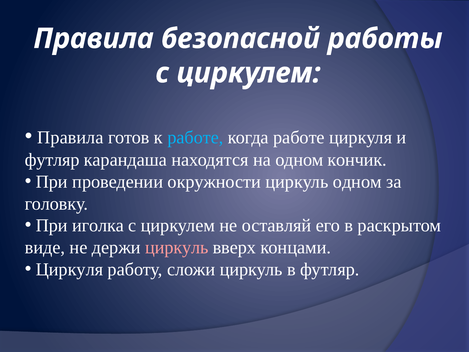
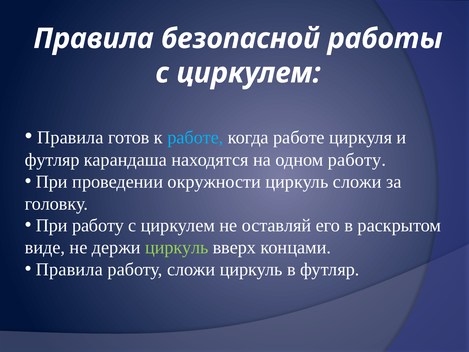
одном кончик: кончик -> работу
циркуль одном: одном -> сложи
При иголка: иголка -> работу
циркуль at (177, 247) colour: pink -> light green
Циркуля at (69, 269): Циркуля -> Правила
